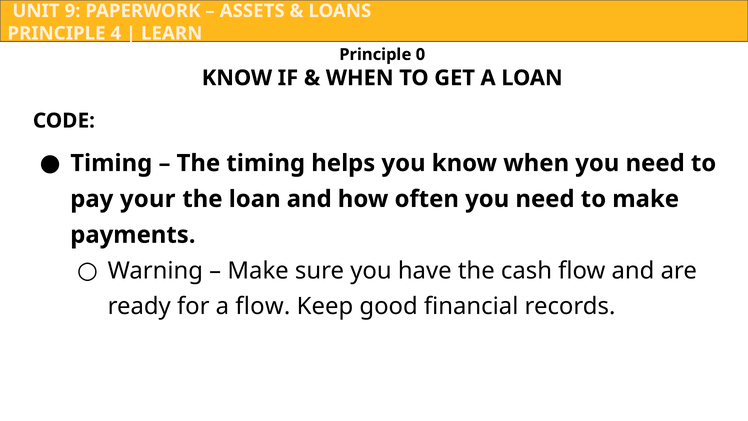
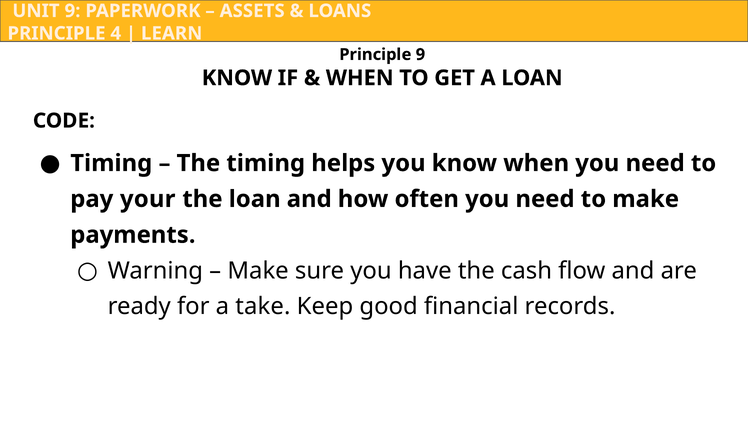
Principle 0: 0 -> 9
a flow: flow -> take
